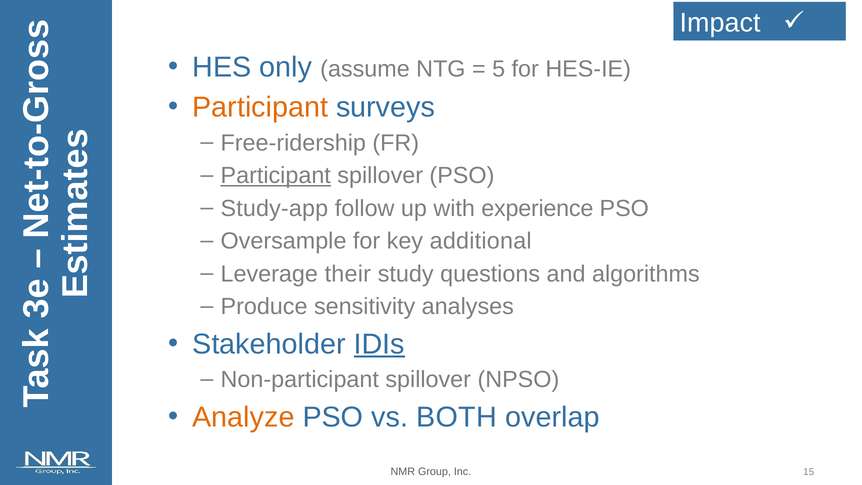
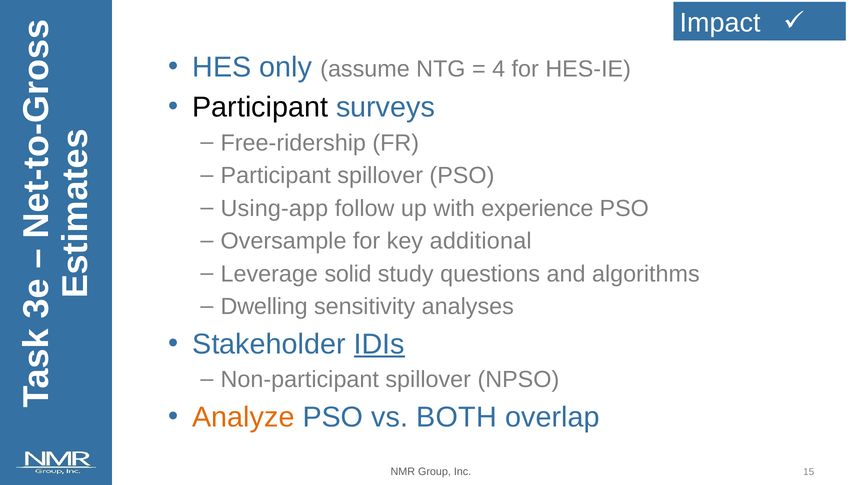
5: 5 -> 4
Participant at (260, 107) colour: orange -> black
Participant at (276, 176) underline: present -> none
Study-app: Study-app -> Using-app
their: their -> solid
Produce: Produce -> Dwelling
